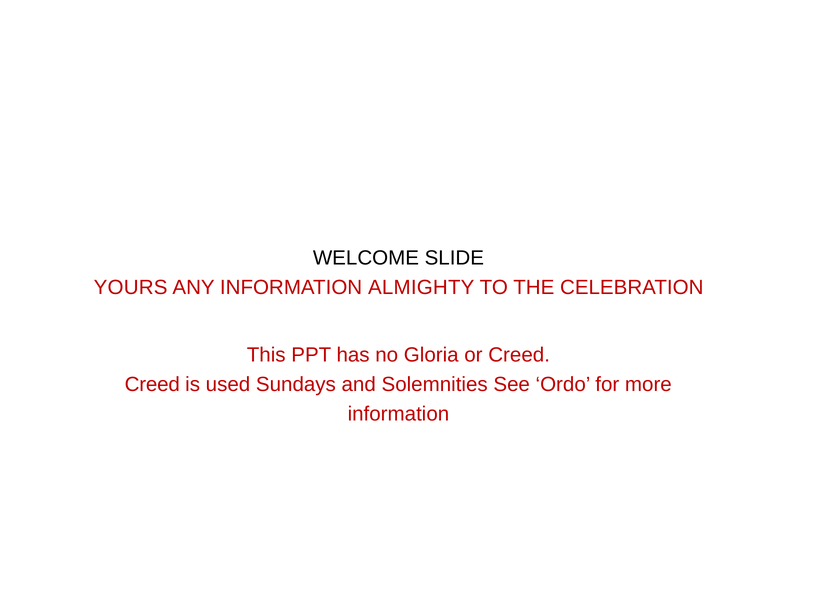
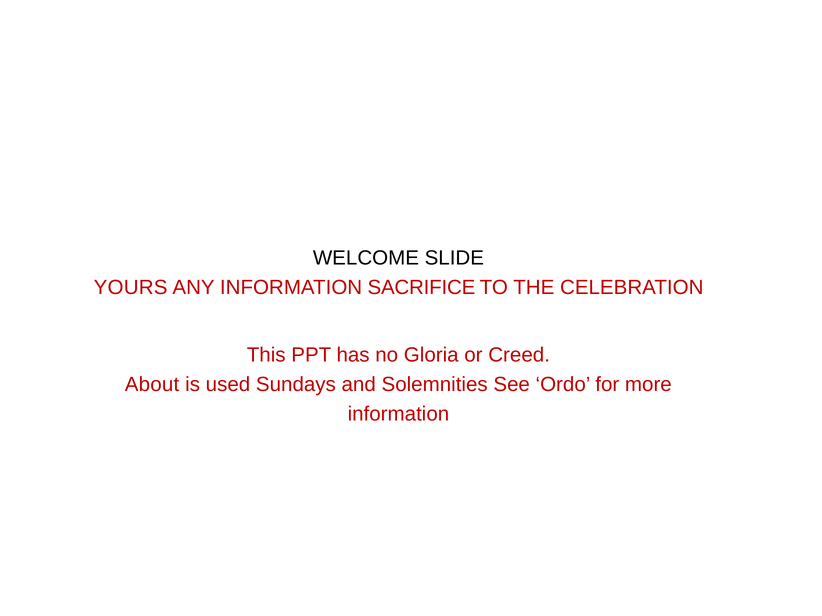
ALMIGHTY: ALMIGHTY -> SACRIFICE
Creed at (152, 385): Creed -> About
